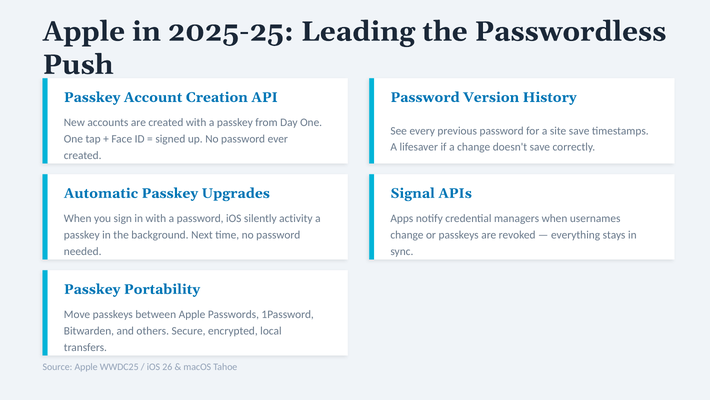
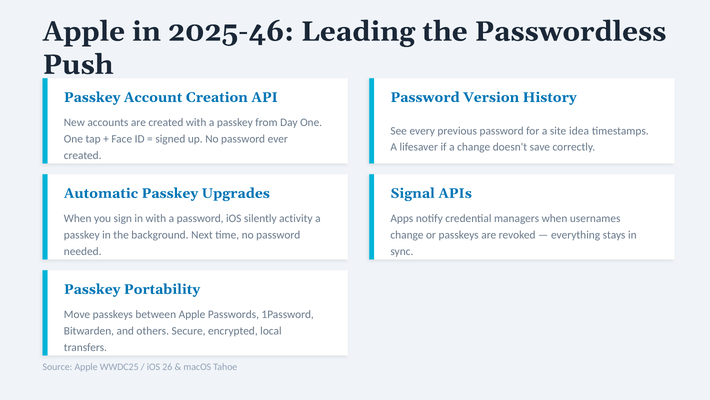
2025-25: 2025-25 -> 2025-46
site save: save -> idea
